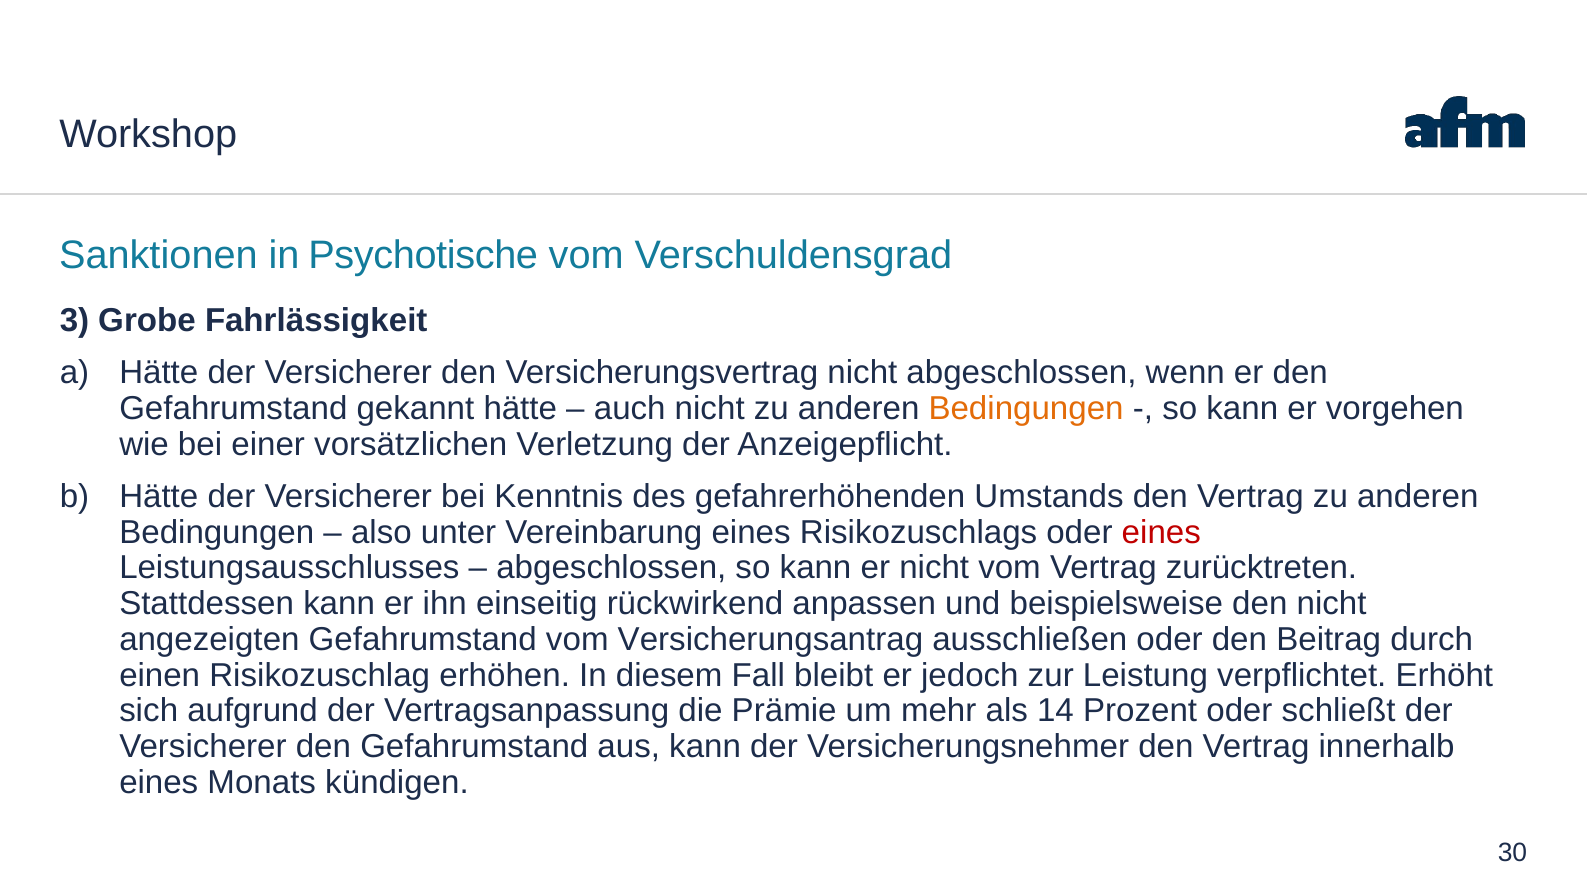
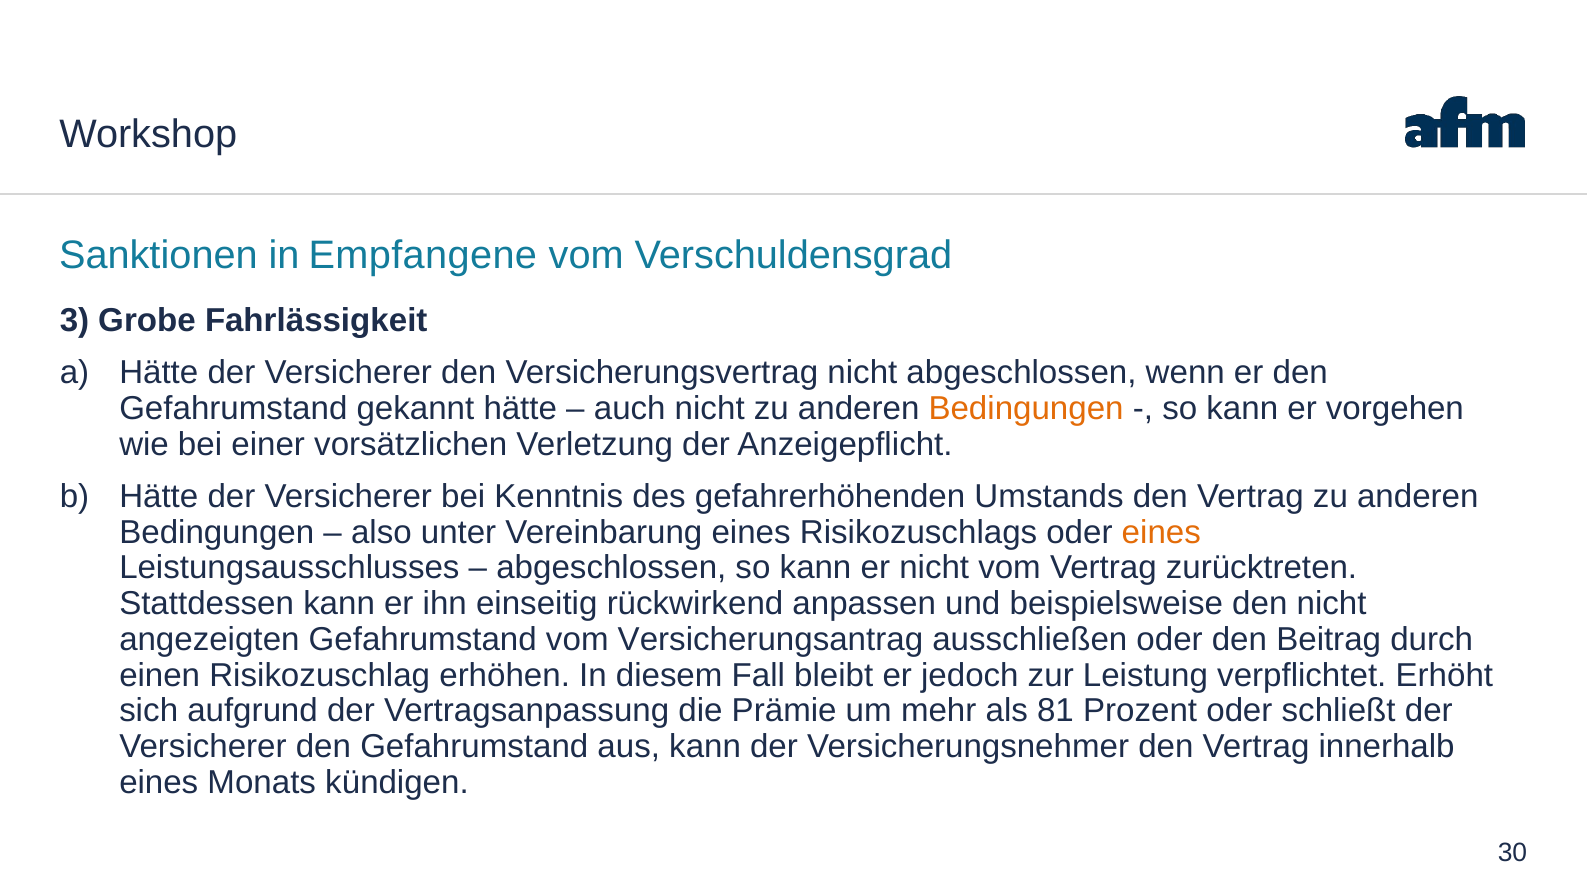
Psychotische: Psychotische -> Empfangene
eines at (1161, 532) colour: red -> orange
14: 14 -> 81
